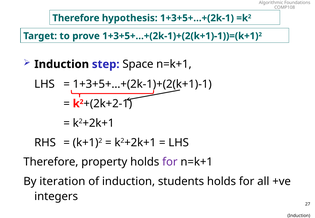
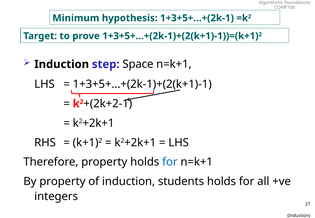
Therefore at (76, 18): Therefore -> Minimum
for at (170, 162) colour: purple -> blue
By iteration: iteration -> property
